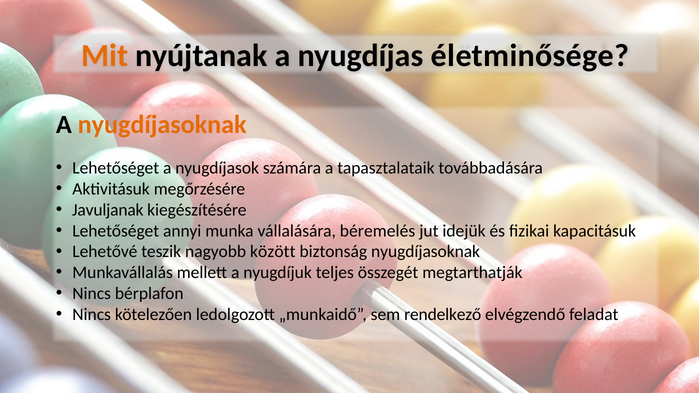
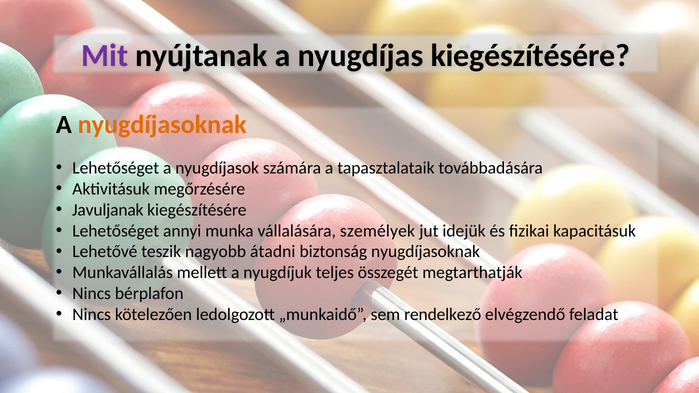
Mit colour: orange -> purple
nyugdíjas életminősége: életminősége -> kiegészítésére
béremelés: béremelés -> személyek
között: között -> átadni
